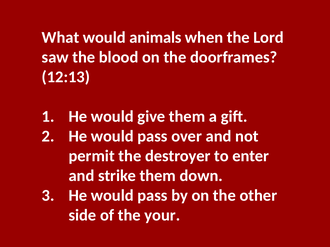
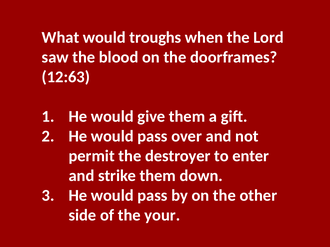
animals: animals -> troughs
12:13: 12:13 -> 12:63
